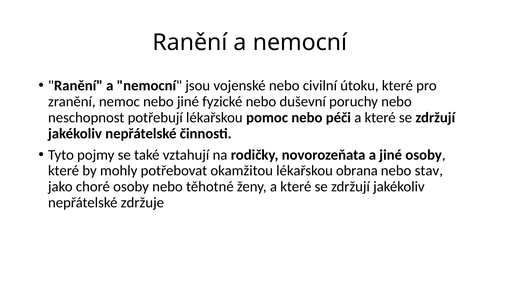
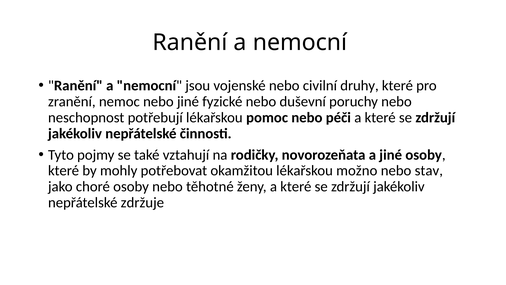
útoku: útoku -> druhy
obrana: obrana -> možno
